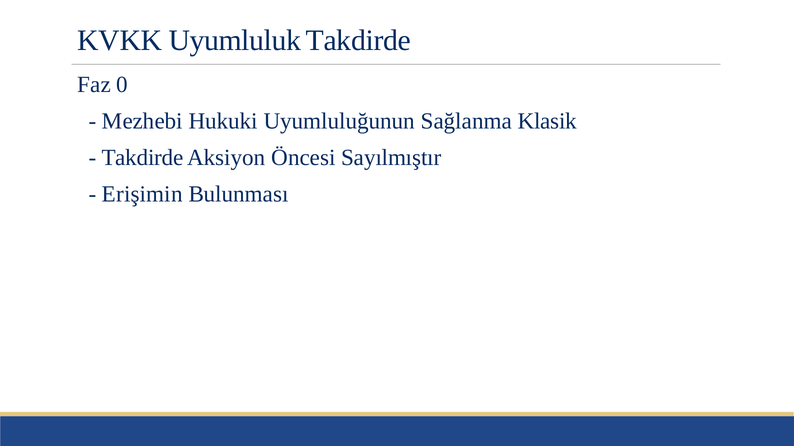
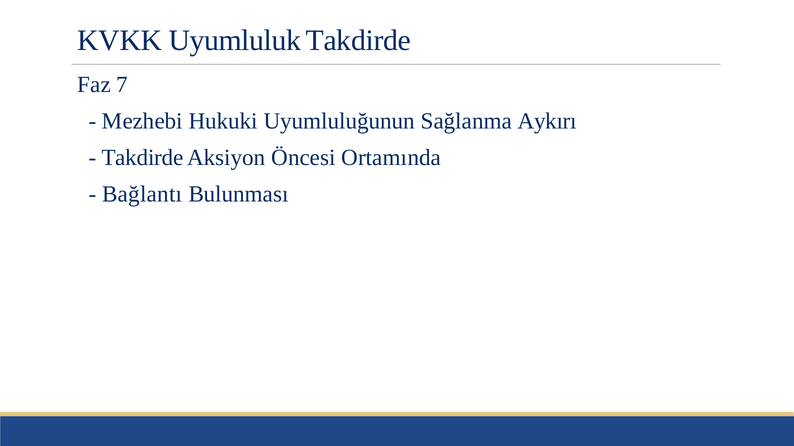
0: 0 -> 7
Klasik: Klasik -> Aykırı
Sayılmıştır: Sayılmıştır -> Ortamında
Erişimin: Erişimin -> Bağlantı
